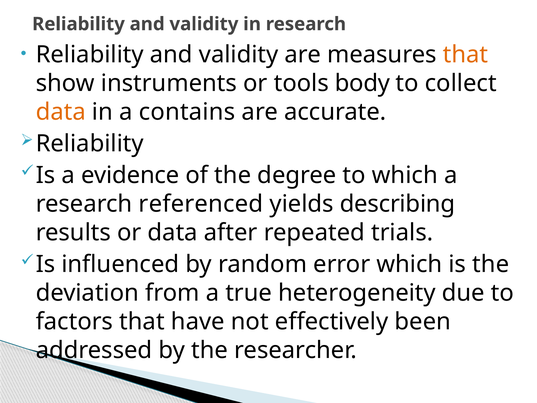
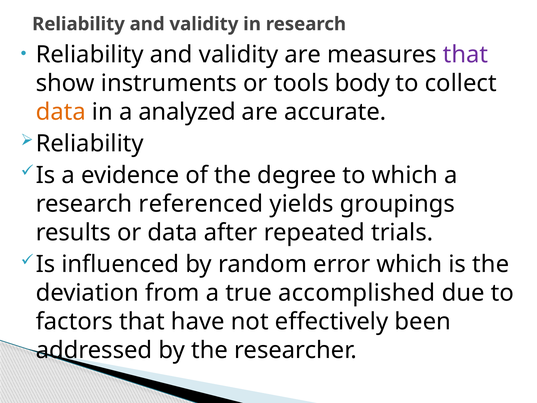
that at (466, 54) colour: orange -> purple
contains: contains -> analyzed
describing: describing -> groupings
heterogeneity: heterogeneity -> accomplished
